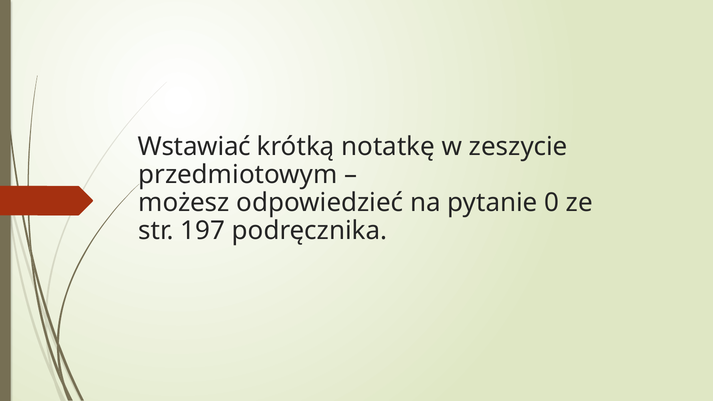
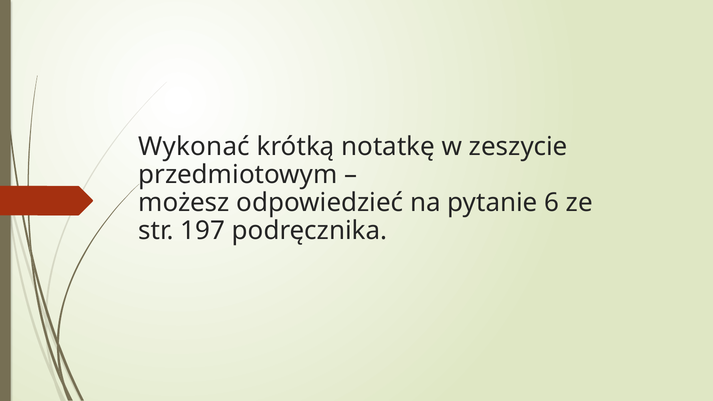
Wstawiać: Wstawiać -> Wykonać
0: 0 -> 6
